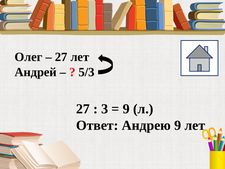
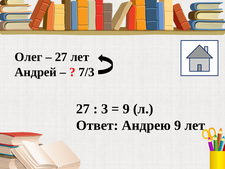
5/3: 5/3 -> 7/3
